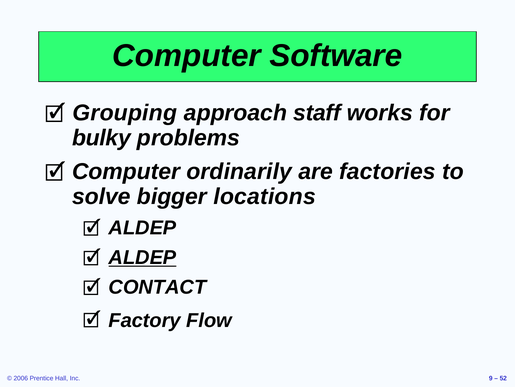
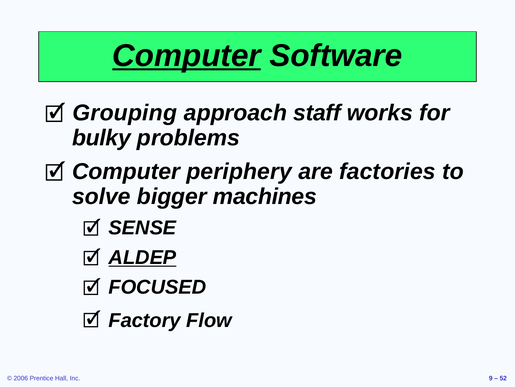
Computer at (187, 56) underline: none -> present
ordinarily: ordinarily -> periphery
locations: locations -> machines
ALDEP at (142, 227): ALDEP -> SENSE
CONTACT: CONTACT -> FOCUSED
